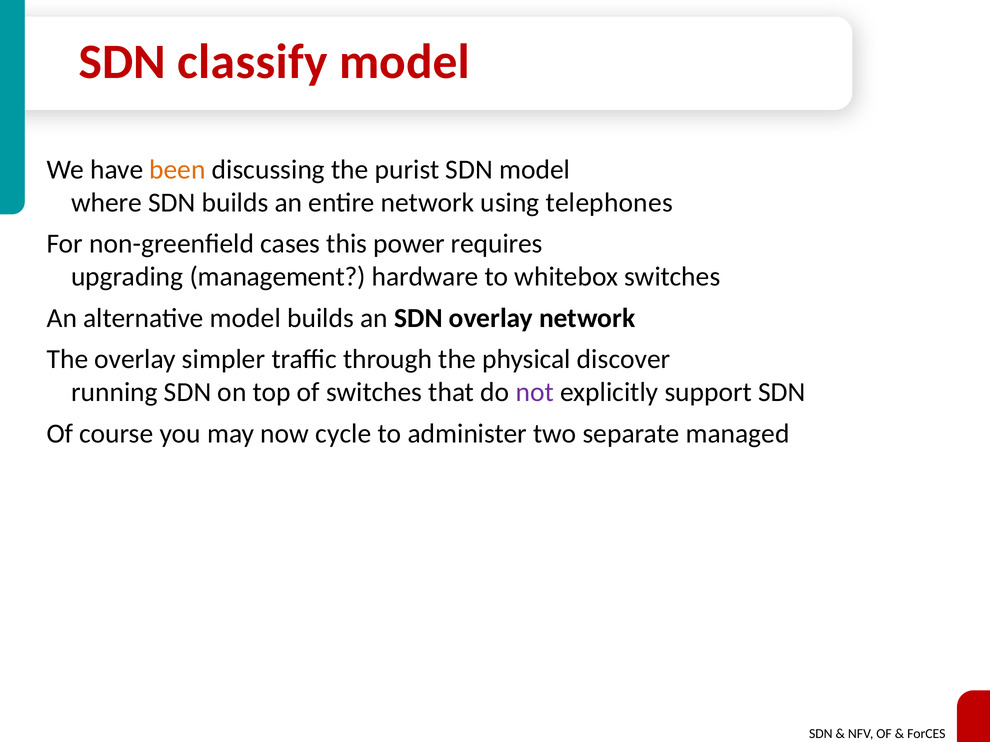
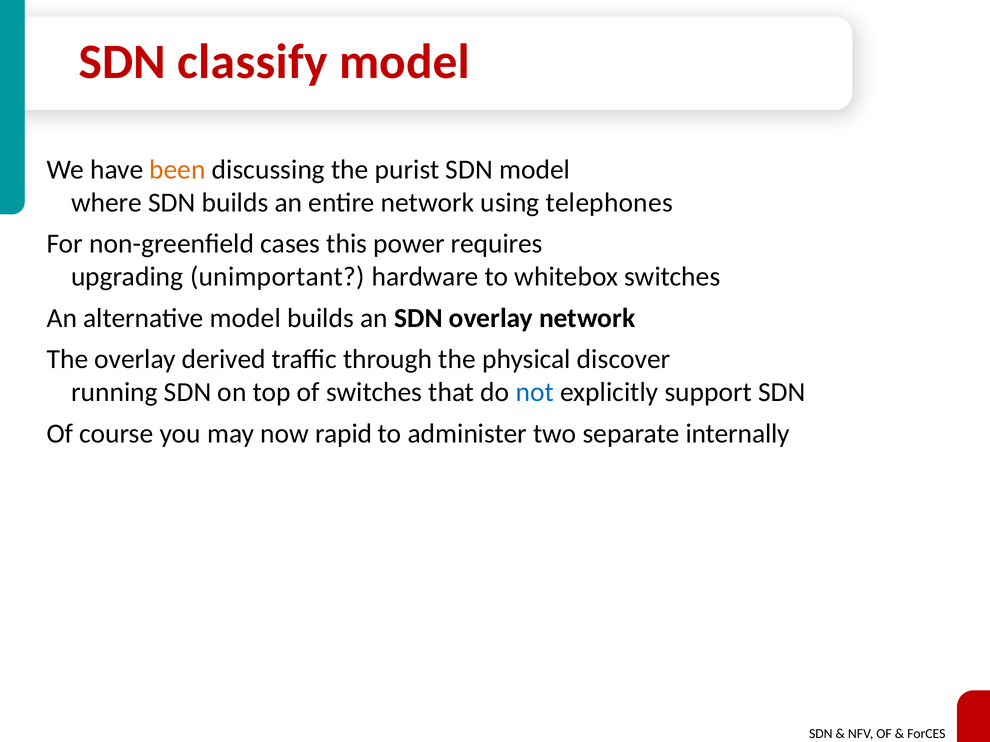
management: management -> unimportant
simpler: simpler -> derived
not colour: purple -> blue
cycle: cycle -> rapid
managed: managed -> internally
